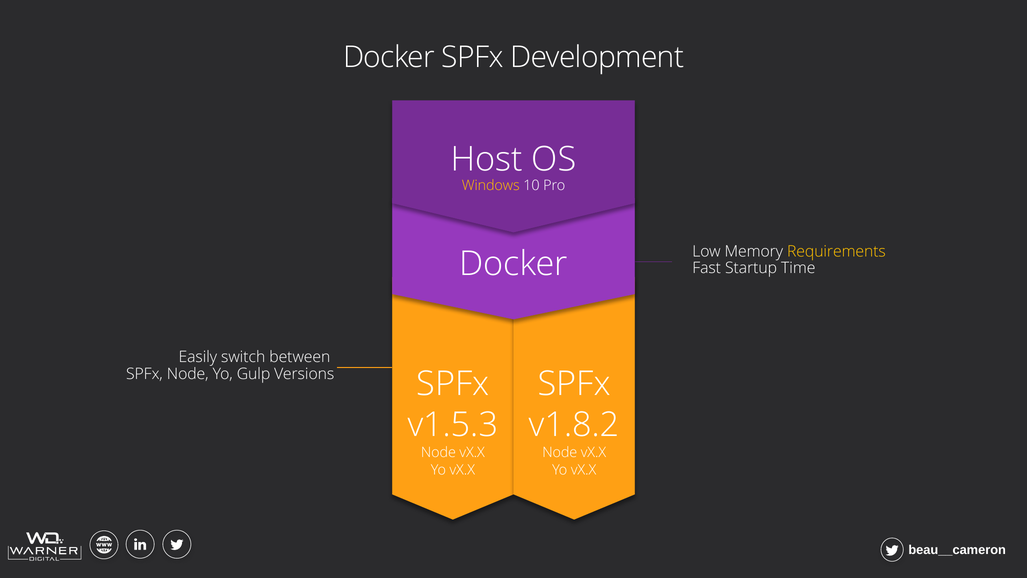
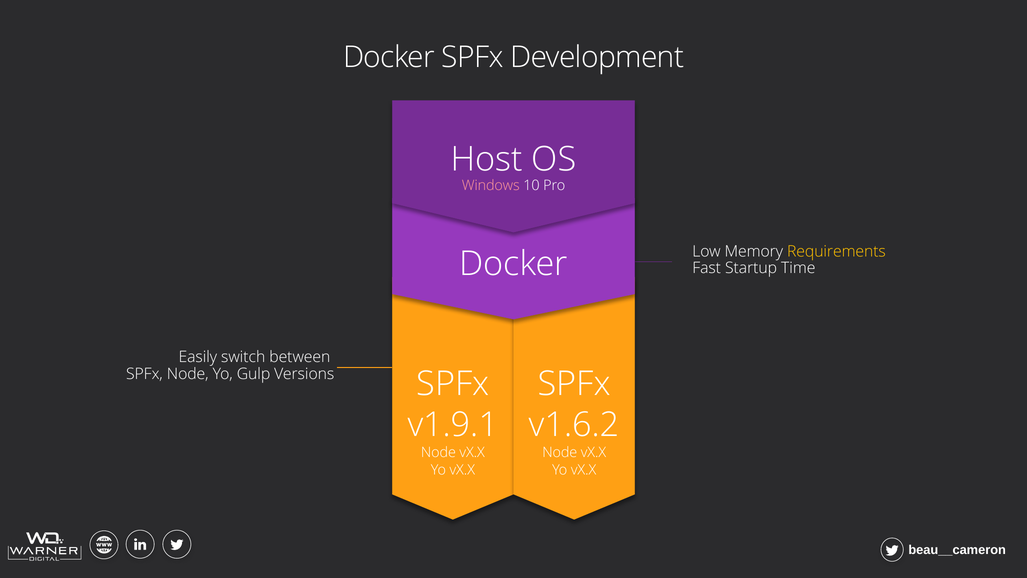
Windows colour: yellow -> pink
v1.5.3: v1.5.3 -> v1.9.1
v1.8.2: v1.8.2 -> v1.6.2
